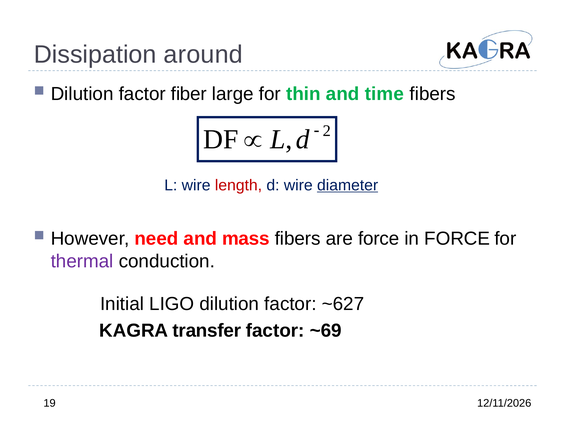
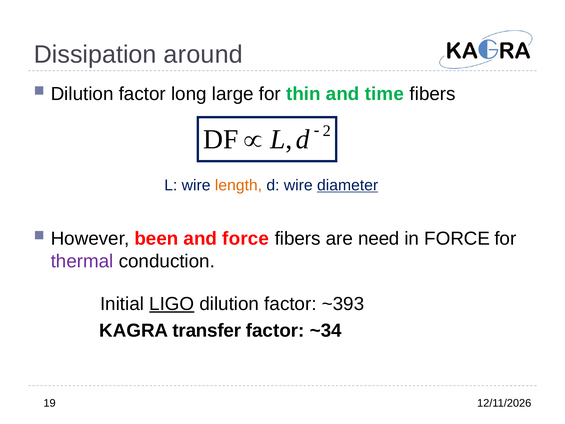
fiber: fiber -> long
length colour: red -> orange
need: need -> been
and mass: mass -> force
are force: force -> need
LIGO underline: none -> present
~627: ~627 -> ~393
~69: ~69 -> ~34
